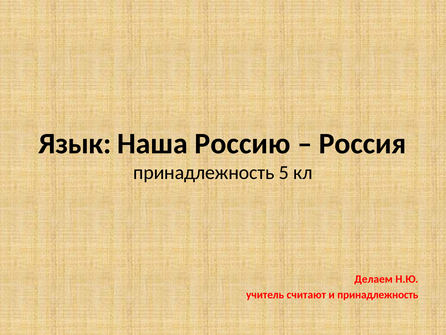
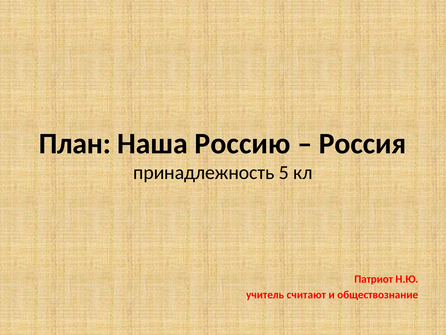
Язык: Язык -> План
Делаем: Делаем -> Патриот
и принадлежность: принадлежность -> обществознание
